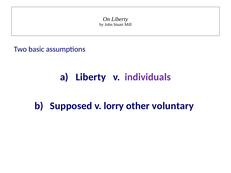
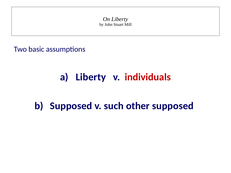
individuals colour: purple -> red
lorry: lorry -> such
other voluntary: voluntary -> supposed
